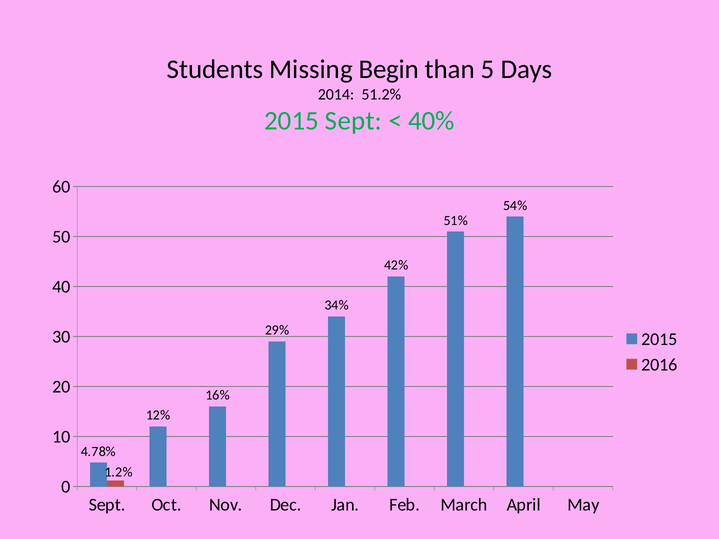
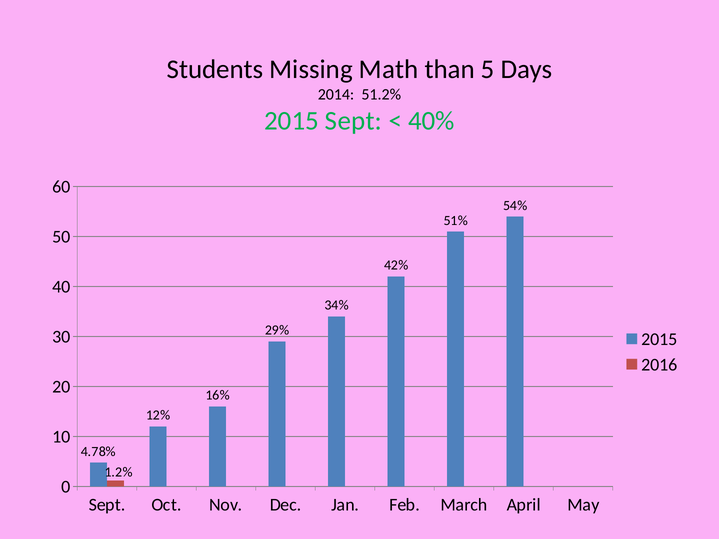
Begin: Begin -> Math
